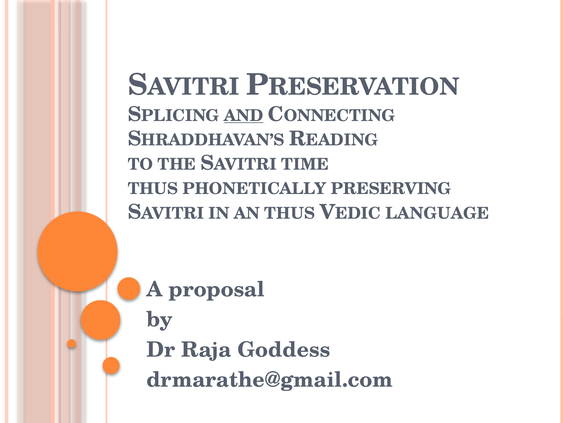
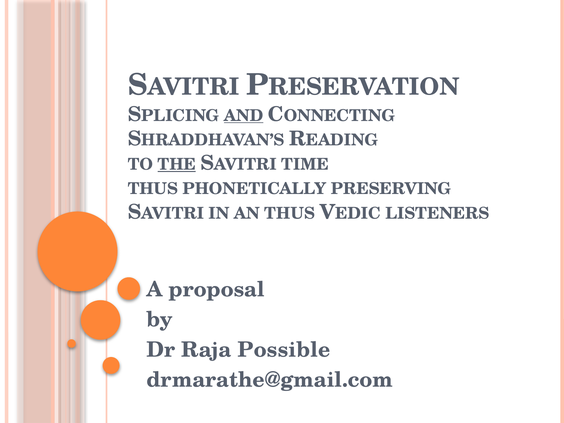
THE underline: none -> present
LANGUAGE: LANGUAGE -> LISTENERS
Goddess: Goddess -> Possible
